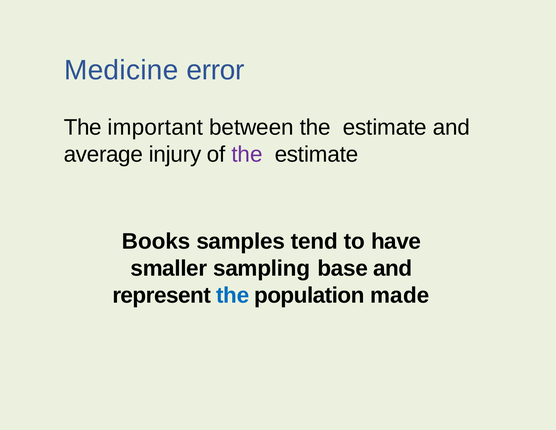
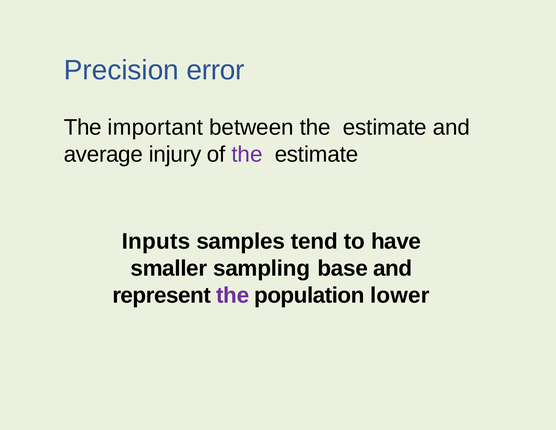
Medicine: Medicine -> Precision
Books: Books -> Inputs
the at (233, 295) colour: blue -> purple
made: made -> lower
